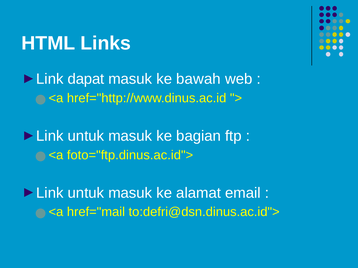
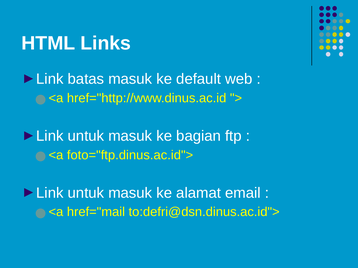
dapat: dapat -> batas
bawah: bawah -> default
